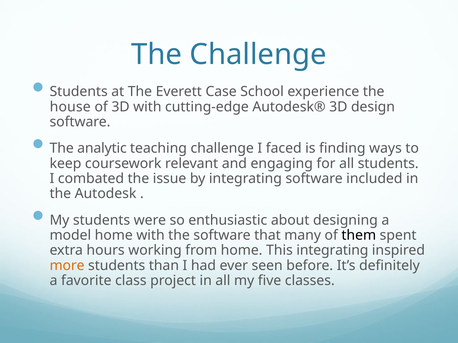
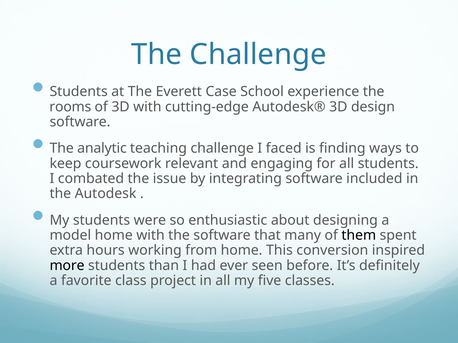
house: house -> rooms
This integrating: integrating -> conversion
more colour: orange -> black
